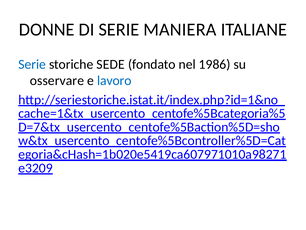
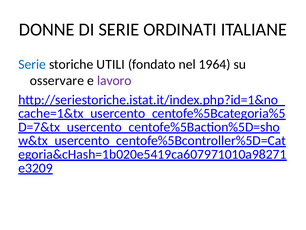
MANIERA: MANIERA -> ORDINATI
SEDE: SEDE -> UTILI
1986: 1986 -> 1964
lavoro colour: blue -> purple
